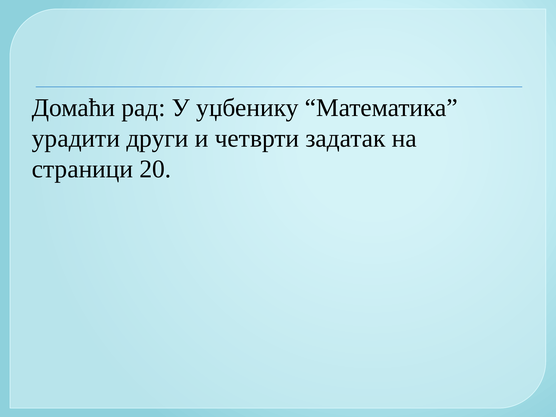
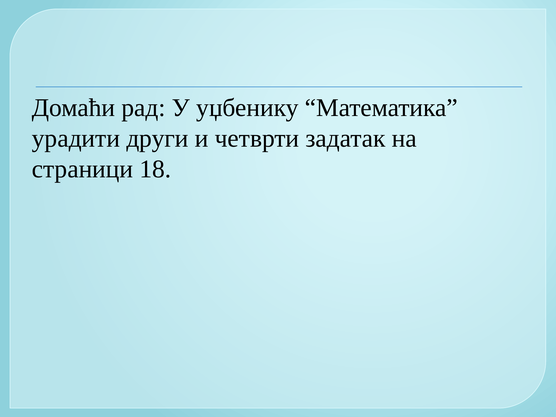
20: 20 -> 18
